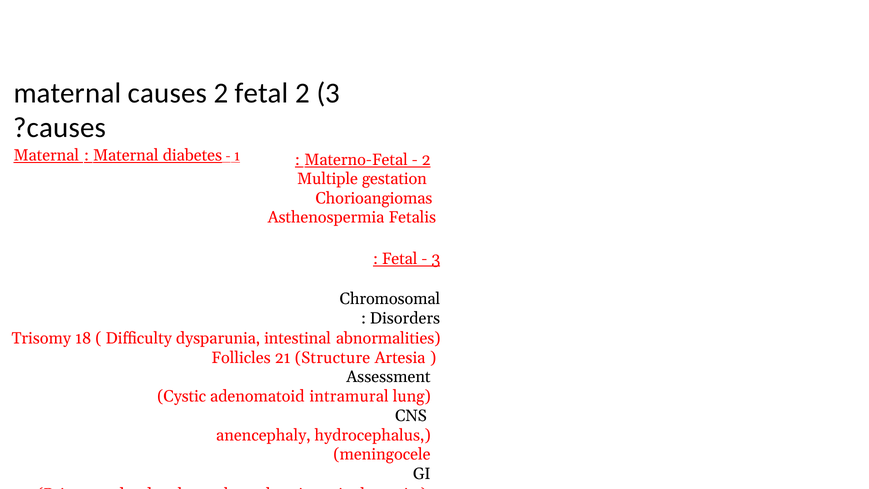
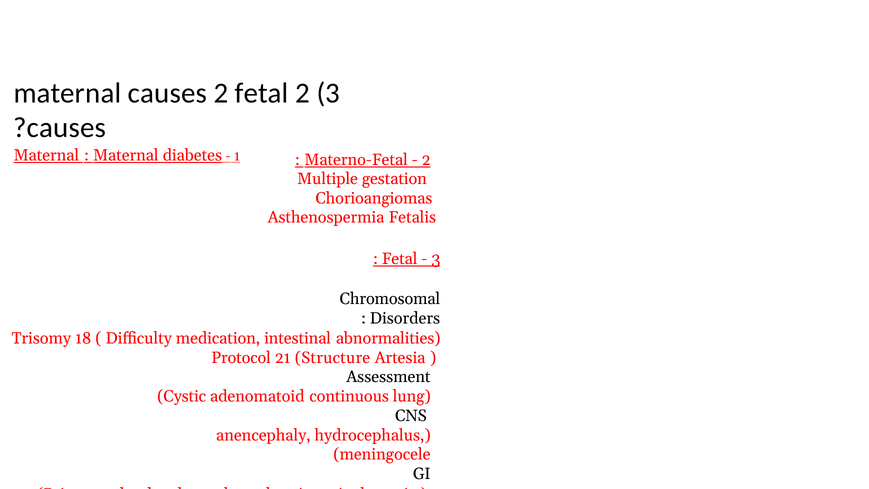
dysparunia: dysparunia -> medication
Follicles: Follicles -> Protocol
intramural: intramural -> continuous
